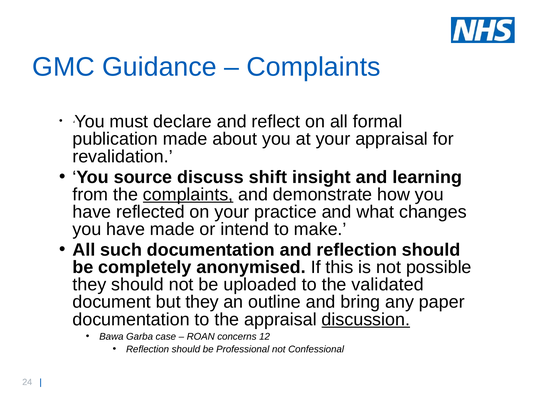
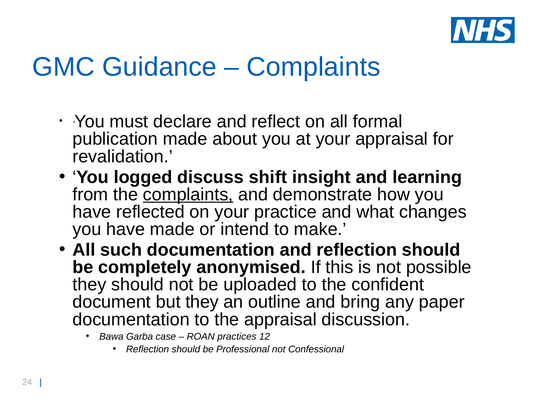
source: source -> logged
validated: validated -> confident
discussion underline: present -> none
concerns: concerns -> practices
